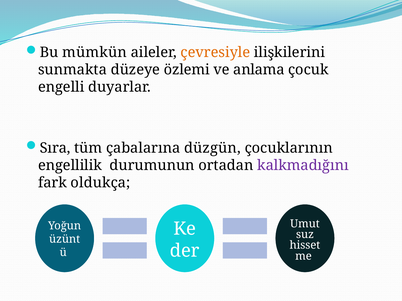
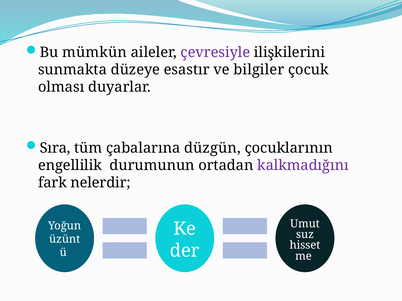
çevresiyle colour: orange -> purple
özlemi: özlemi -> esastır
anlama: anlama -> bilgiler
engelli: engelli -> olması
oldukça: oldukça -> nelerdir
